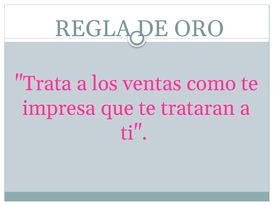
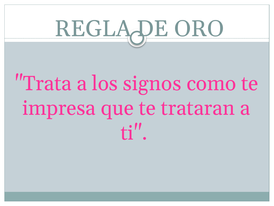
ventas: ventas -> signos
